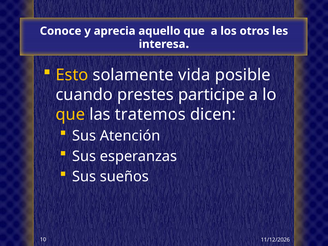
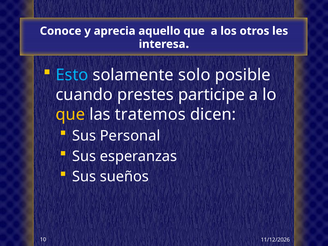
Esto colour: yellow -> light blue
vida: vida -> solo
Atención: Atención -> Personal
